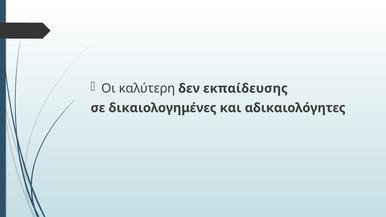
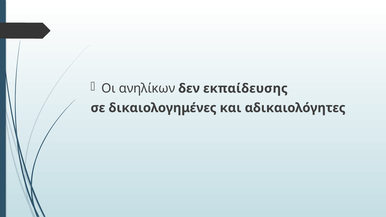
καλύτερη: καλύτερη -> ανηλίκων
